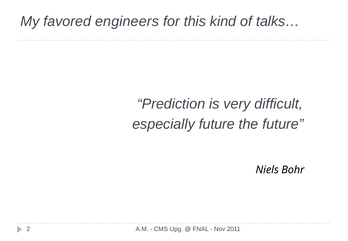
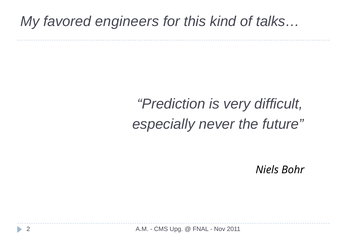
especially future: future -> never
